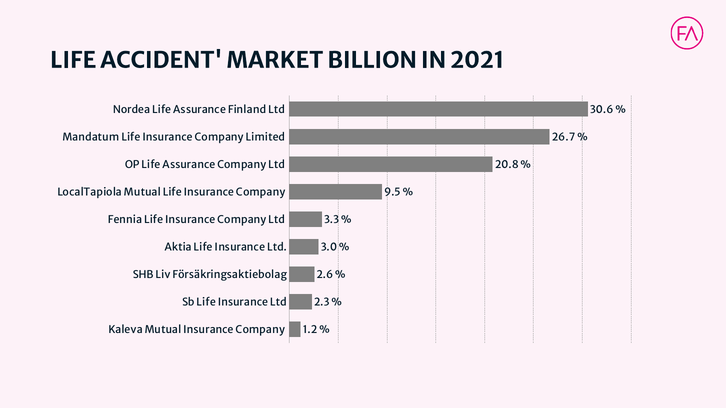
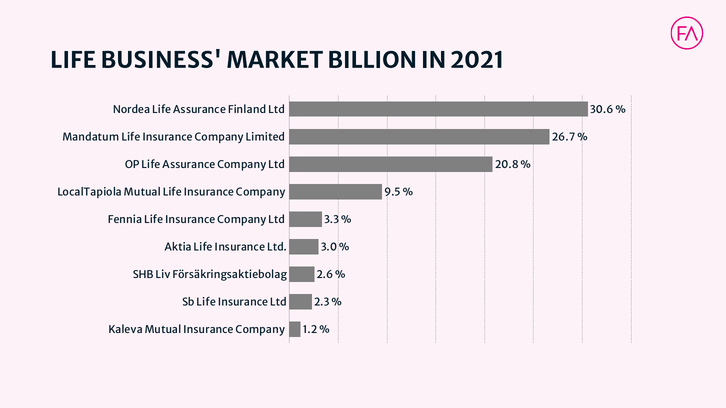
ACCIDENT: ACCIDENT -> BUSINESS
